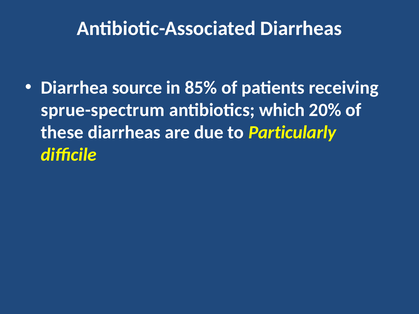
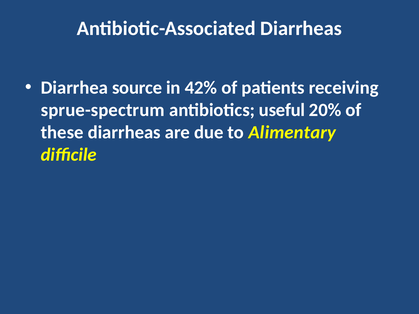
85%: 85% -> 42%
which: which -> useful
Particularly: Particularly -> Alimentary
